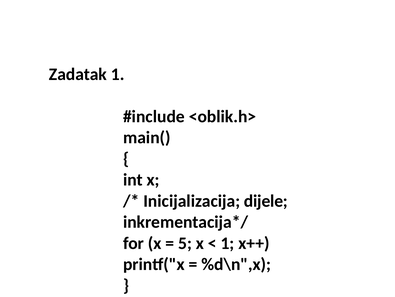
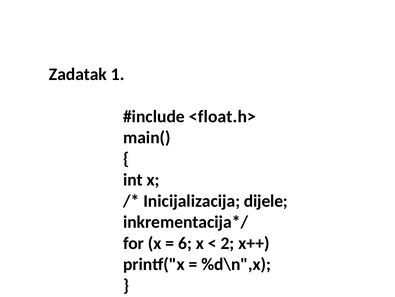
<oblik.h>: <oblik.h> -> <float.h>
5: 5 -> 6
1 at (227, 243): 1 -> 2
